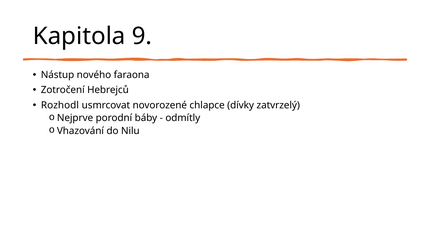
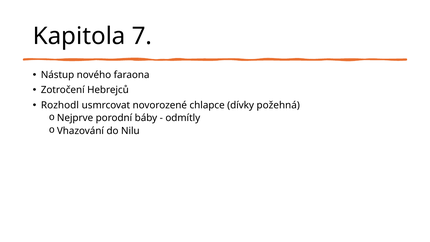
9: 9 -> 7
zatvrzelý: zatvrzelý -> požehná
